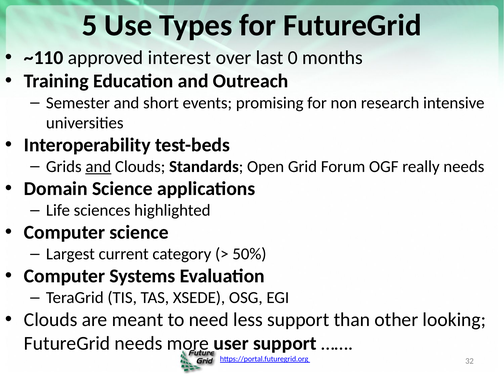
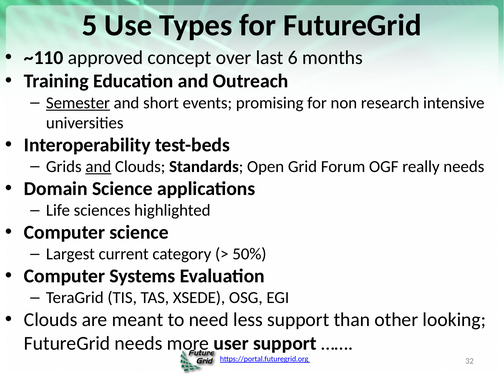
interest: interest -> concept
0: 0 -> 6
Semester underline: none -> present
